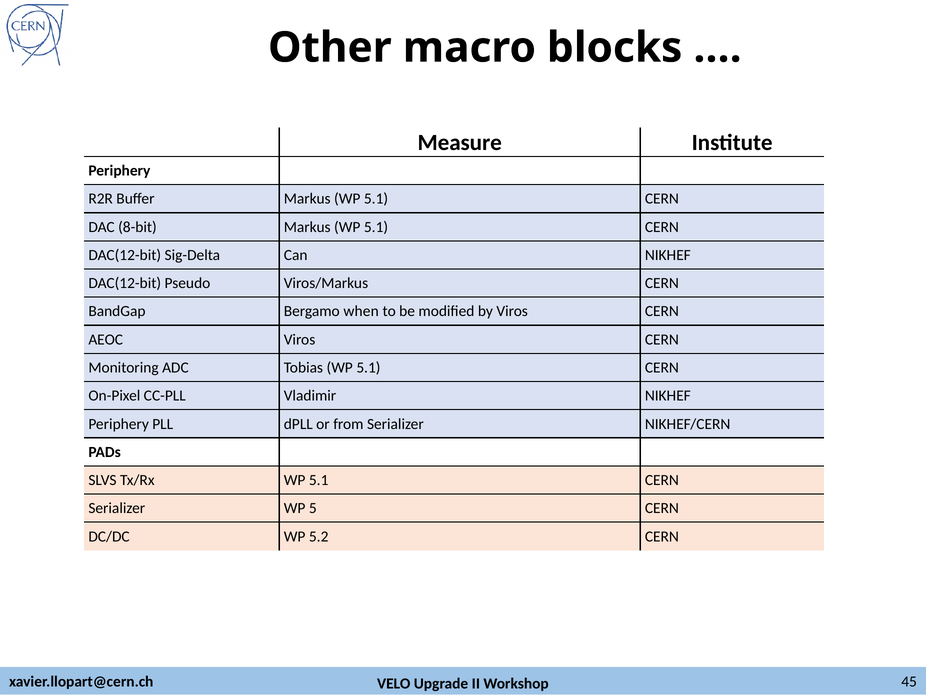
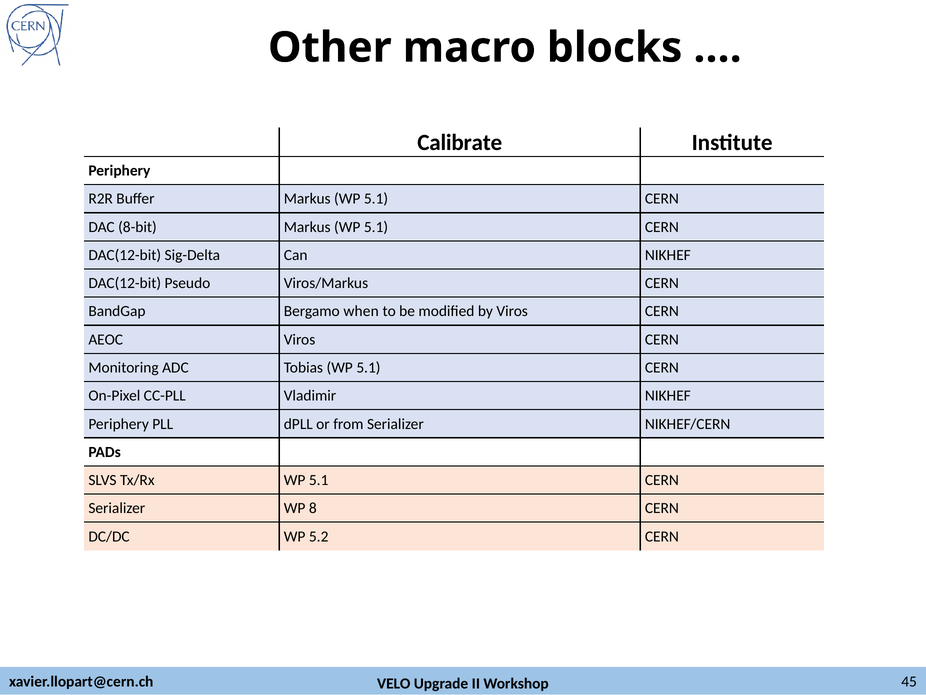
Measure: Measure -> Calibrate
5: 5 -> 8
